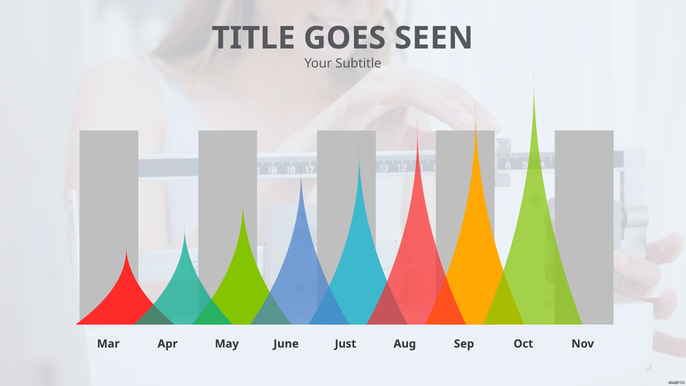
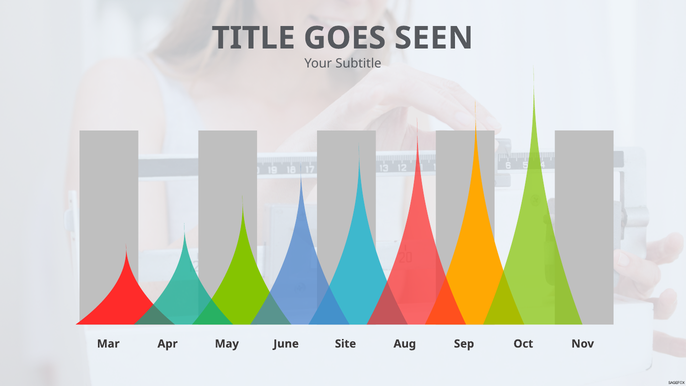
Just: Just -> Site
